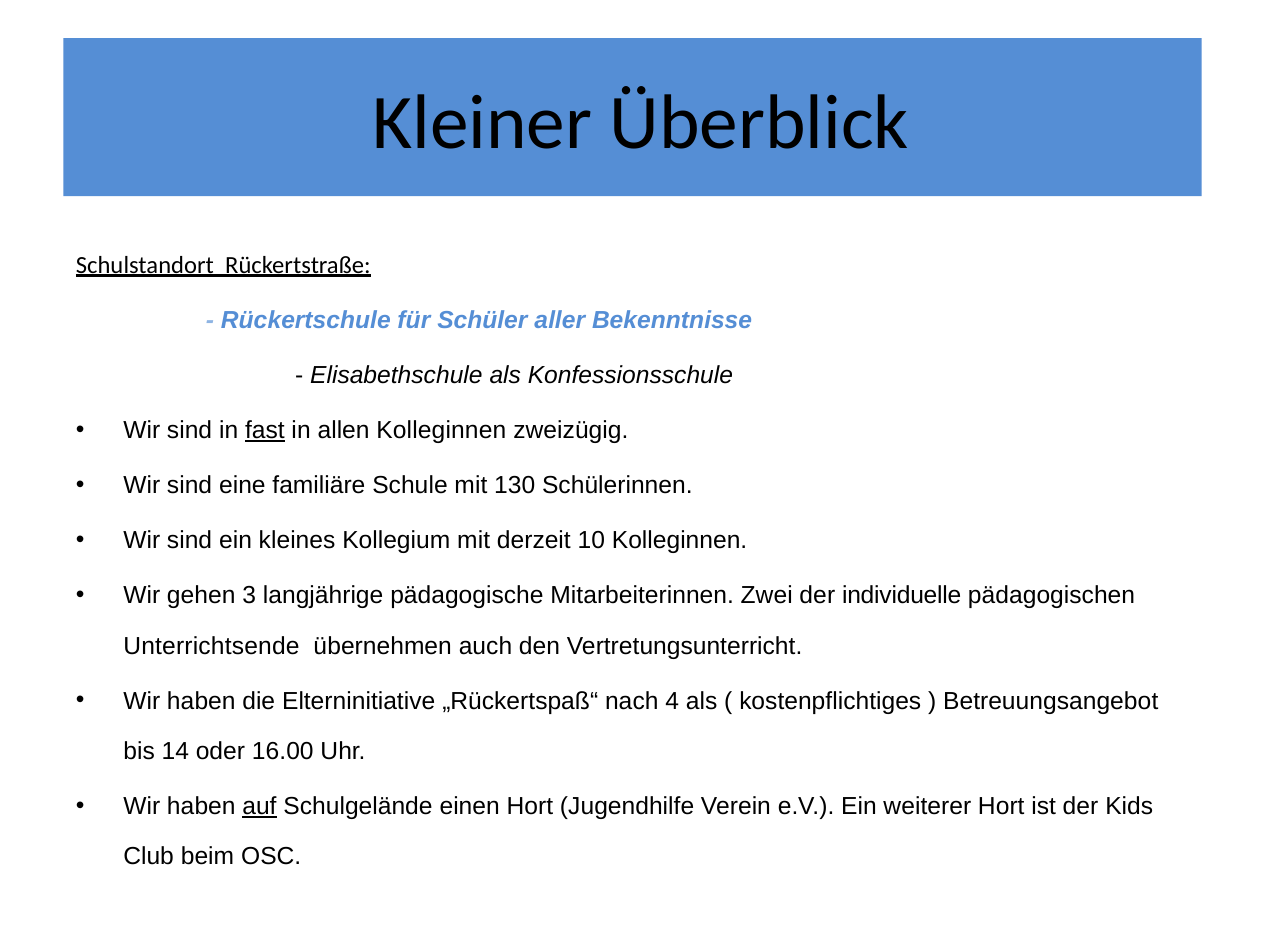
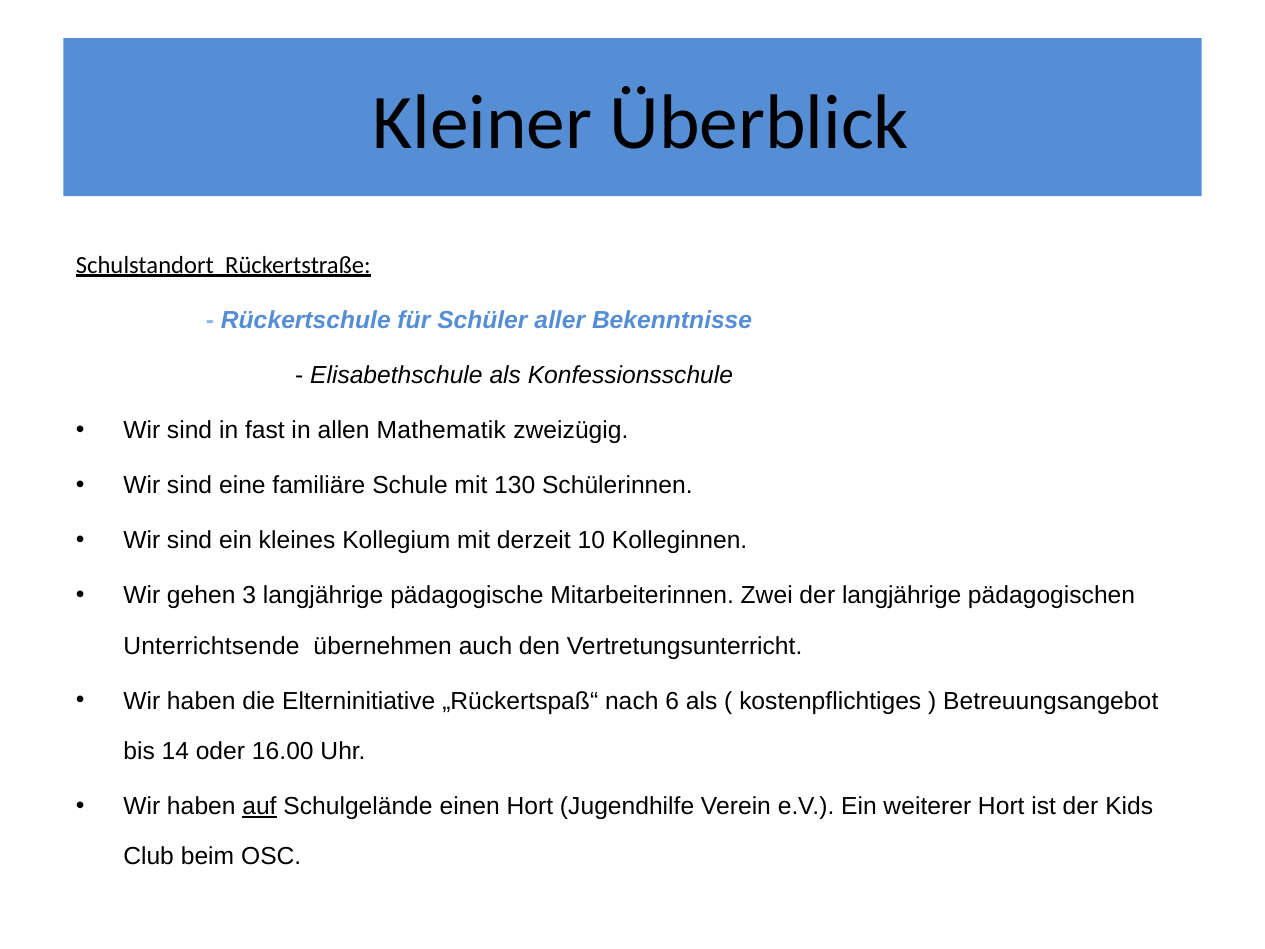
fast underline: present -> none
allen Kolleginnen: Kolleginnen -> Mathematik
der individuelle: individuelle -> langjährige
4: 4 -> 6
